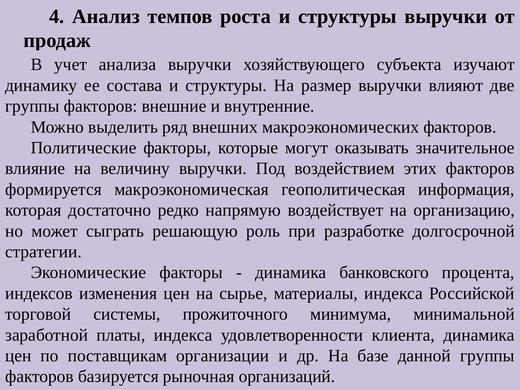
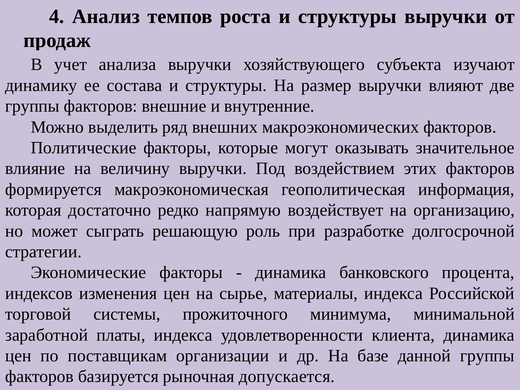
организаций: организаций -> допускается
